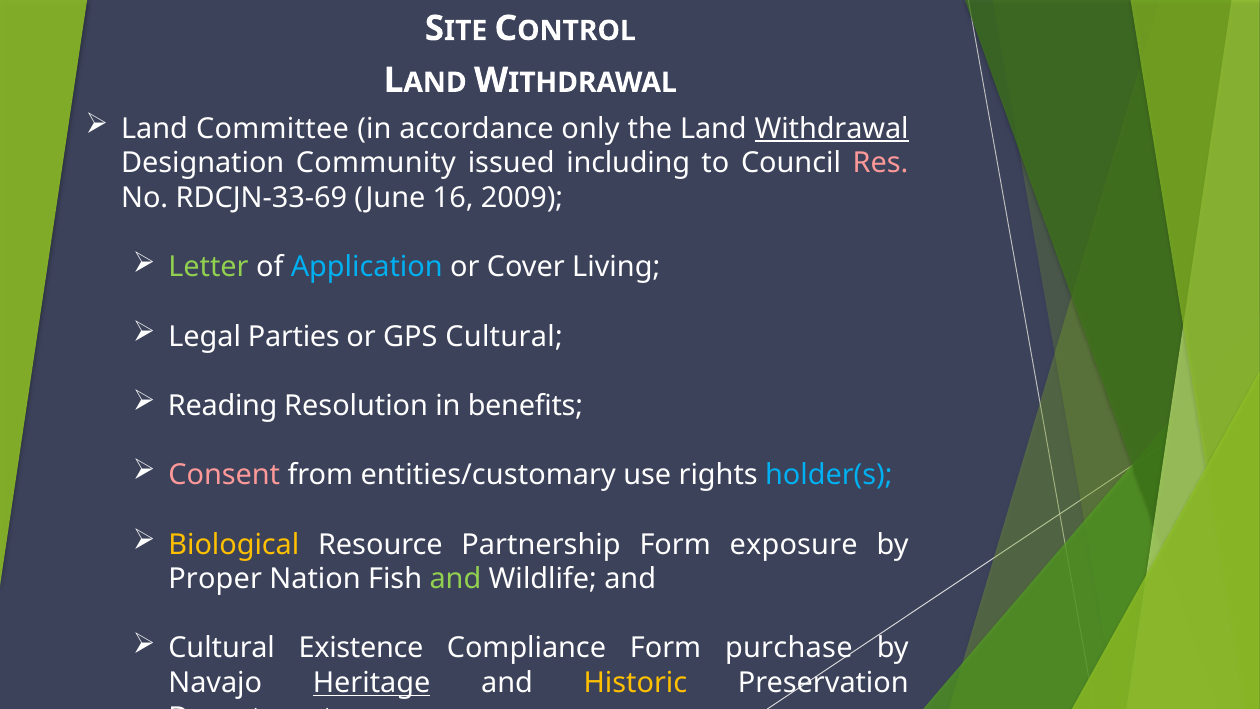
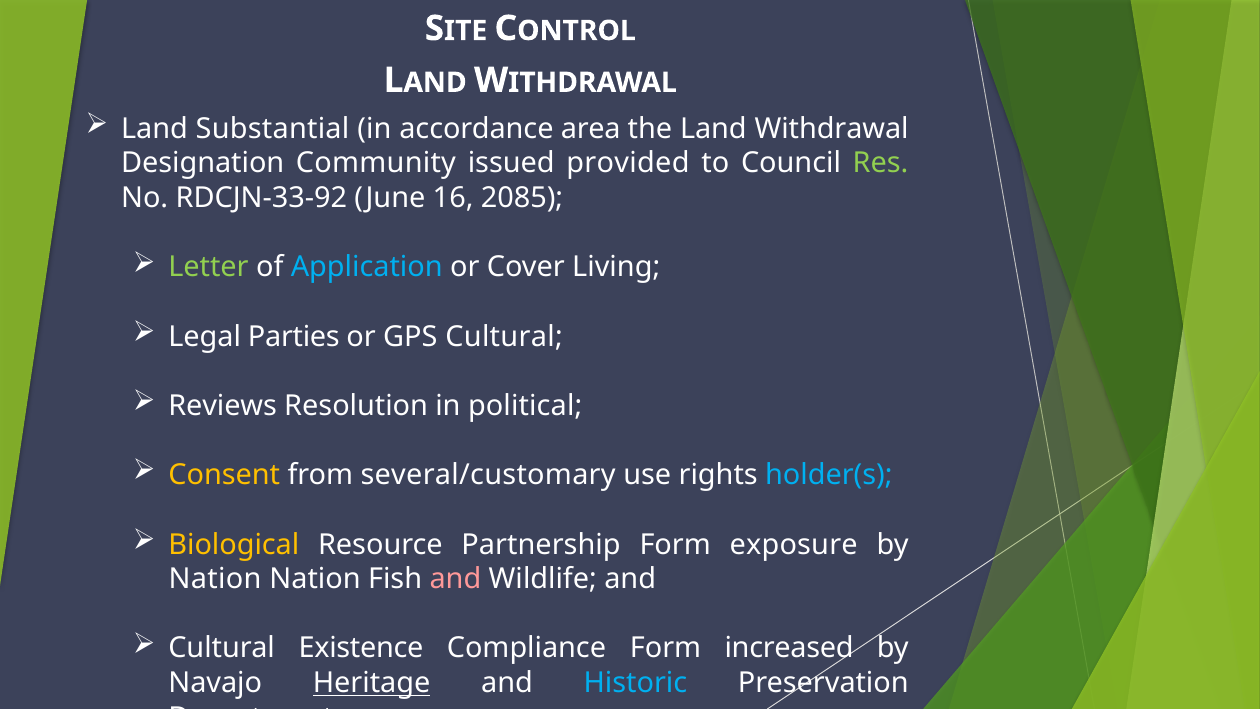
Committee: Committee -> Substantial
only: only -> area
Withdrawal underline: present -> none
including: including -> provided
Res colour: pink -> light green
RDCJN-33-69: RDCJN-33-69 -> RDCJN-33-92
2009: 2009 -> 2085
Reading: Reading -> Reviews
benefits: benefits -> political
Consent colour: pink -> yellow
entities/customary: entities/customary -> several/customary
Proper at (215, 579): Proper -> Nation
and at (455, 579) colour: light green -> pink
purchase: purchase -> increased
Historic colour: yellow -> light blue
